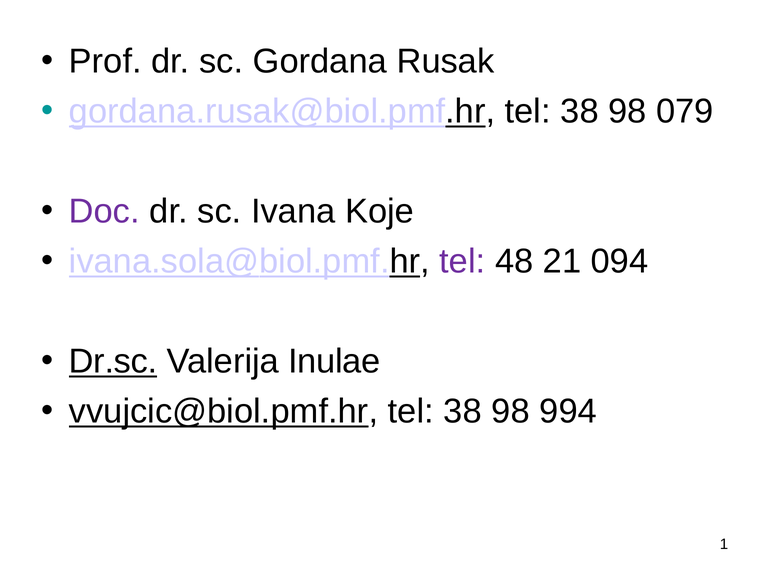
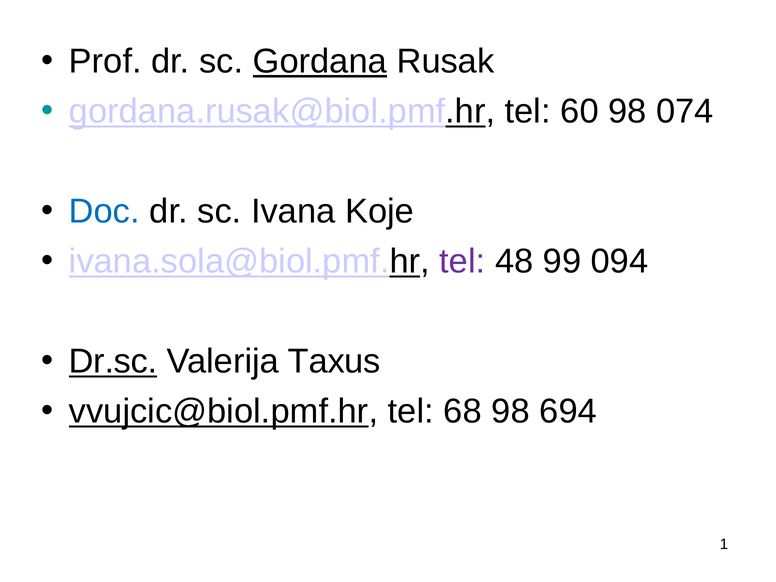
Gordana underline: none -> present
gordana.rusak@biol.pmf.hr tel 38: 38 -> 60
079: 079 -> 074
Doc colour: purple -> blue
21: 21 -> 99
Inulae: Inulae -> Taxus
vvujcic@biol.pmf.hr tel 38: 38 -> 68
994: 994 -> 694
